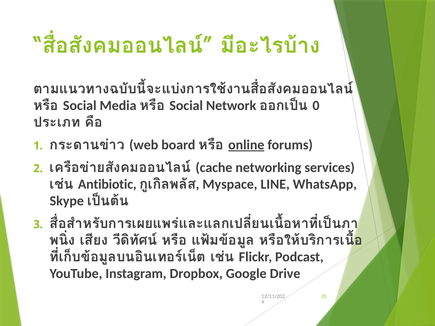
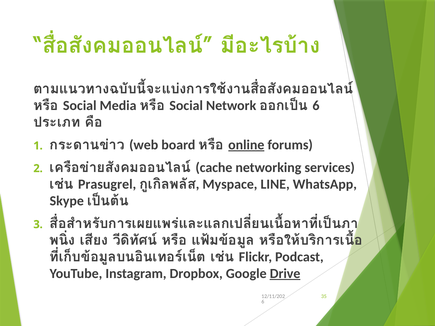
0 at (316, 106): 0 -> 6
Antibiotic: Antibiotic -> Prasugrel
Drive underline: none -> present
